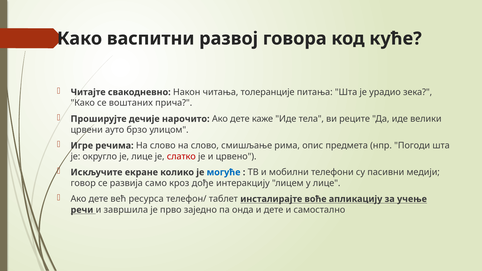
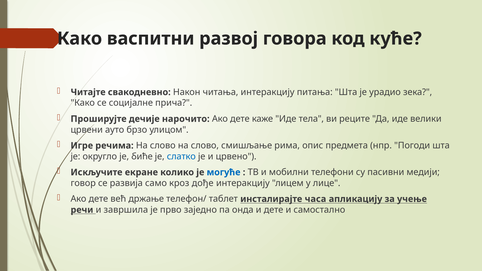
читања толеранције: толеранције -> интеракцију
воштаних: воштаних -> социјалне
је лице: лице -> биће
слатко colour: red -> blue
ресурса: ресурса -> држање
воће: воће -> часа
